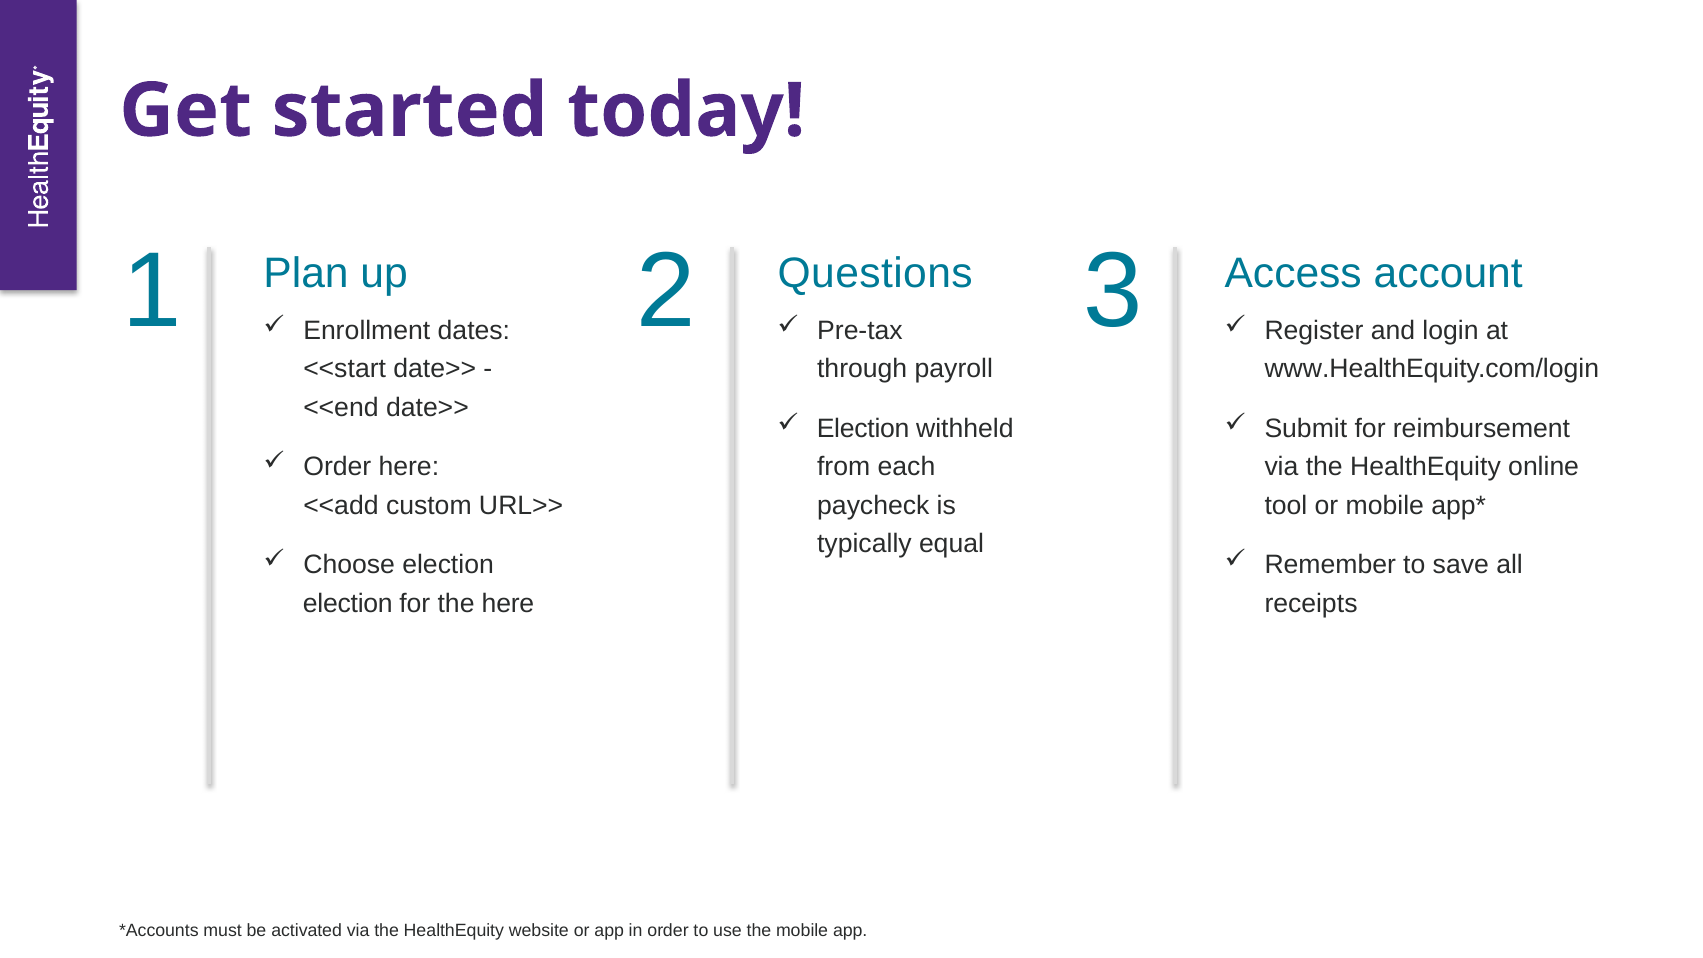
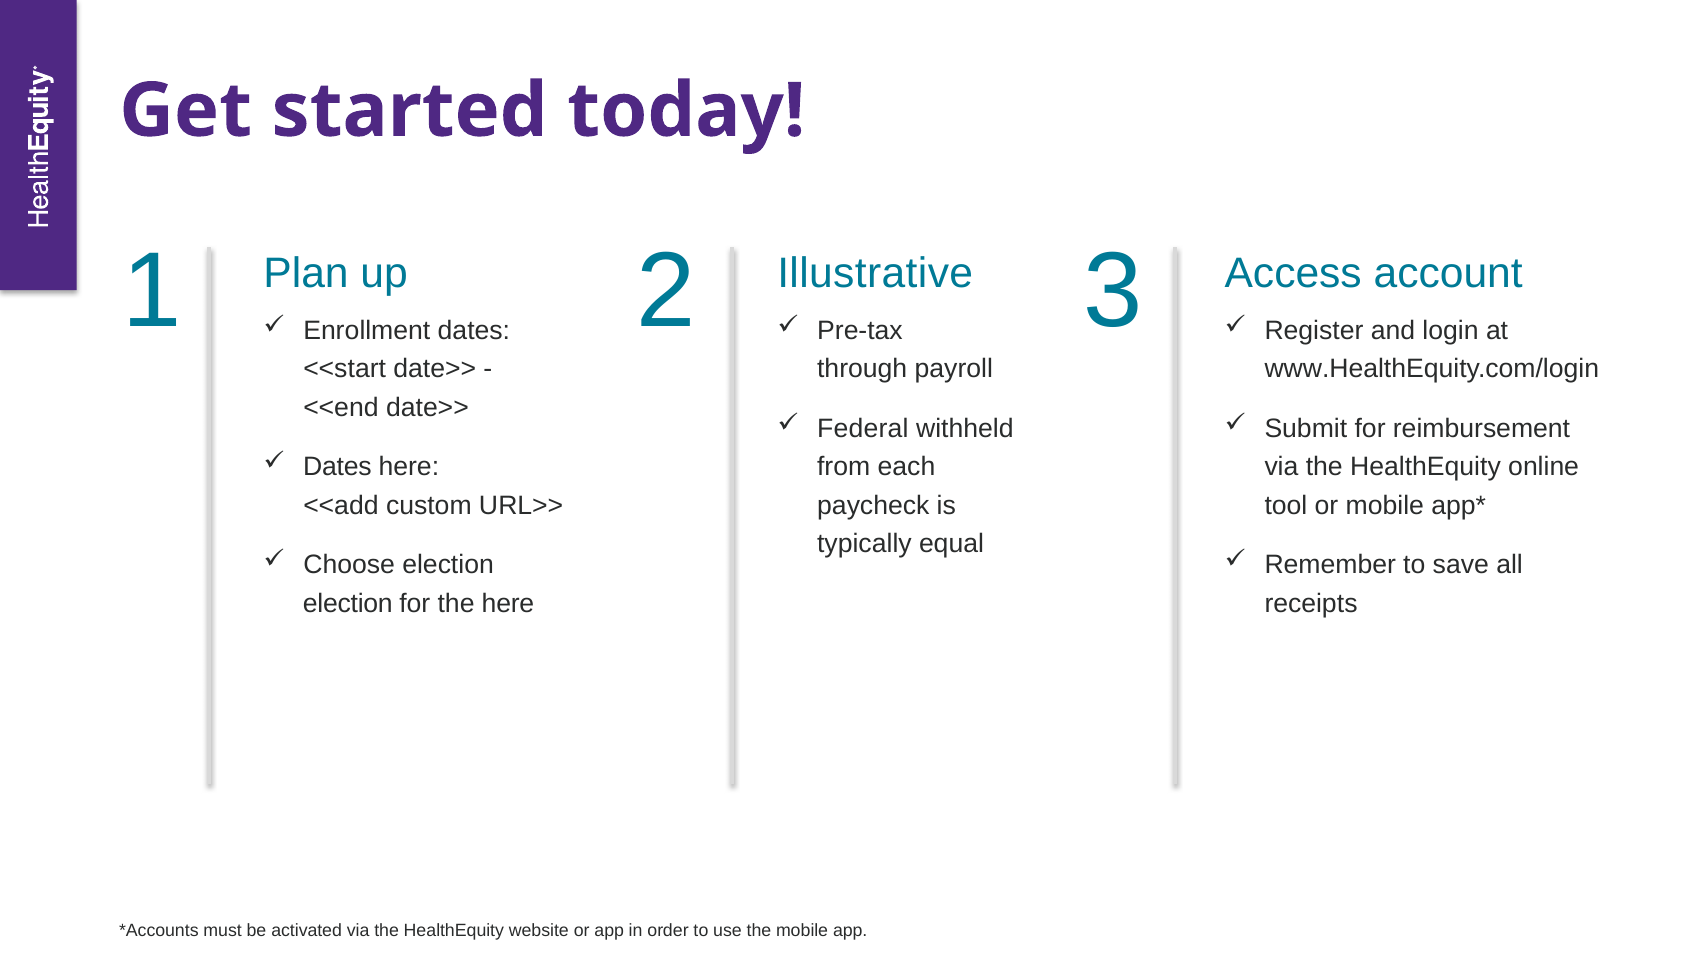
Questions: Questions -> Illustrative
Election at (863, 429): Election -> Federal
Order at (337, 467): Order -> Dates
